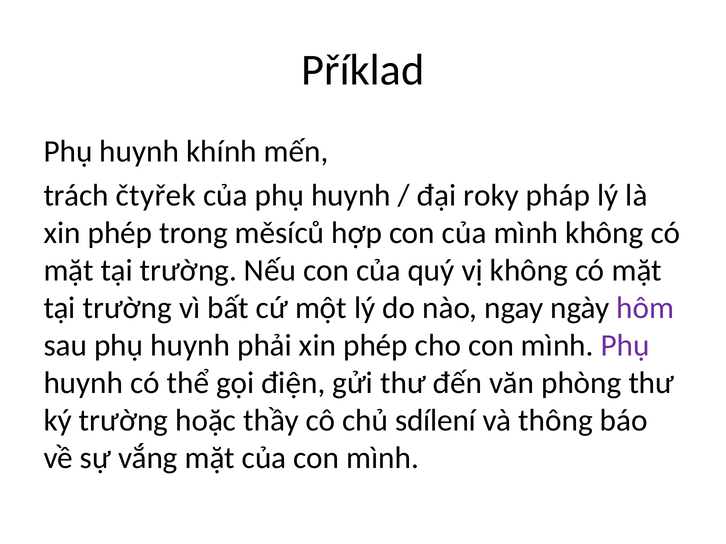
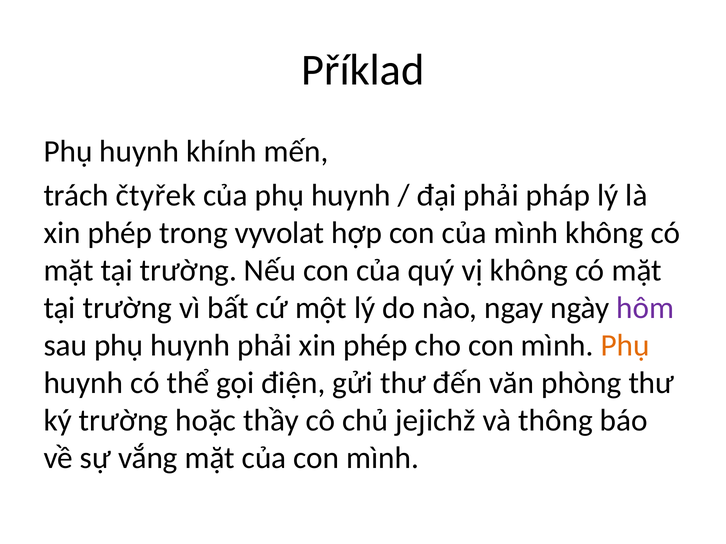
đại roky: roky -> phải
měsíců: měsíců -> vyvolat
Phụ at (625, 346) colour: purple -> orange
sdílení: sdílení -> jejichž
